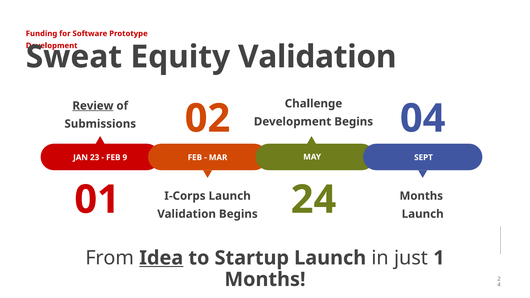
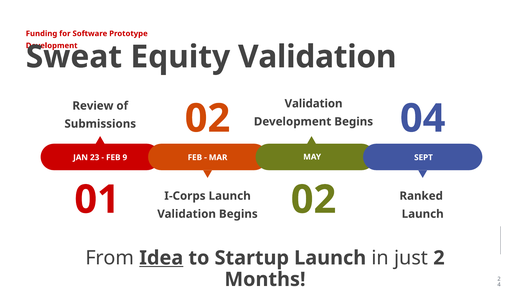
Challenge at (313, 104): Challenge -> Validation
Review underline: present -> none
01 24: 24 -> 02
Months at (421, 196): Months -> Ranked
just 1: 1 -> 2
